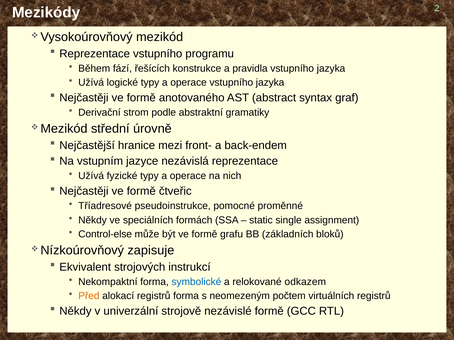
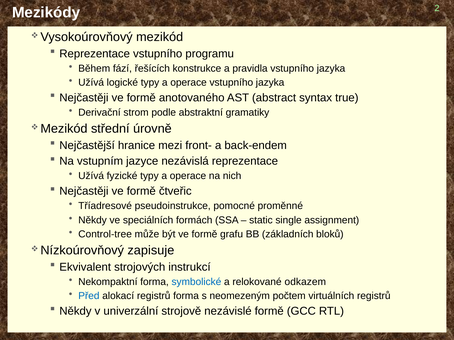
graf: graf -> true
Control-else: Control-else -> Control-tree
Před colour: orange -> blue
